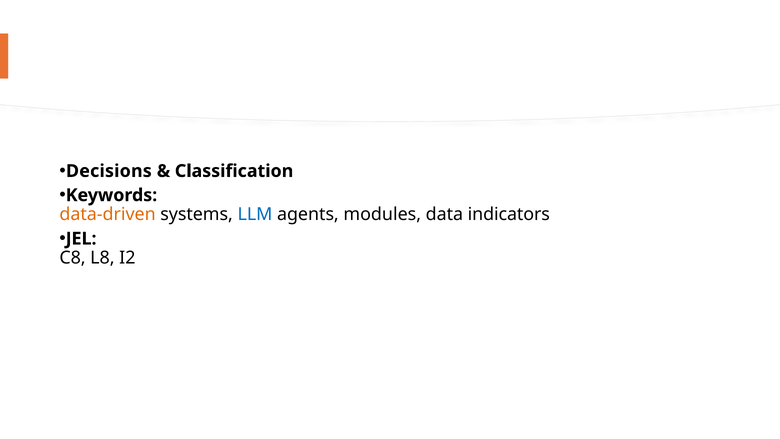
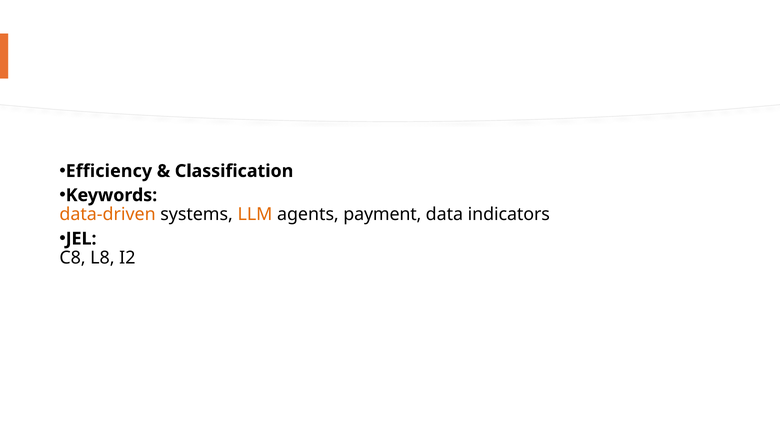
Decisions: Decisions -> Efficiency
LLM colour: blue -> orange
modules: modules -> payment
